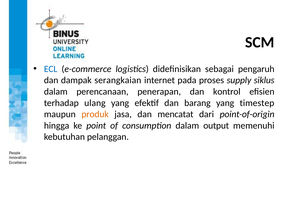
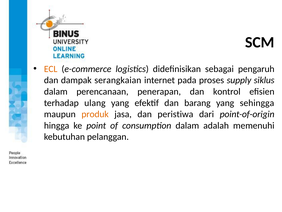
ECL colour: blue -> orange
timestep: timestep -> sehingga
mencatat: mencatat -> peristiwa
output: output -> adalah
